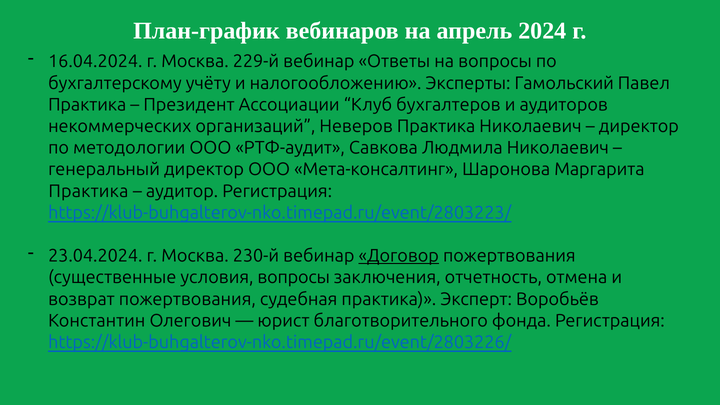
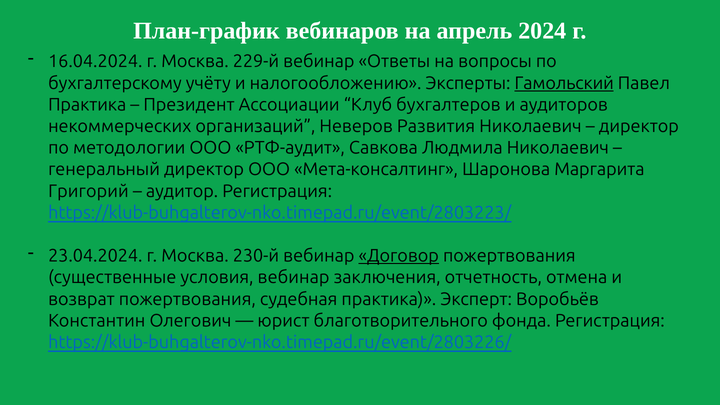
Гамольский underline: none -> present
Неверов Практика: Практика -> Развития
Практика at (88, 191): Практика -> Григорий
условия вопросы: вопросы -> вебинар
